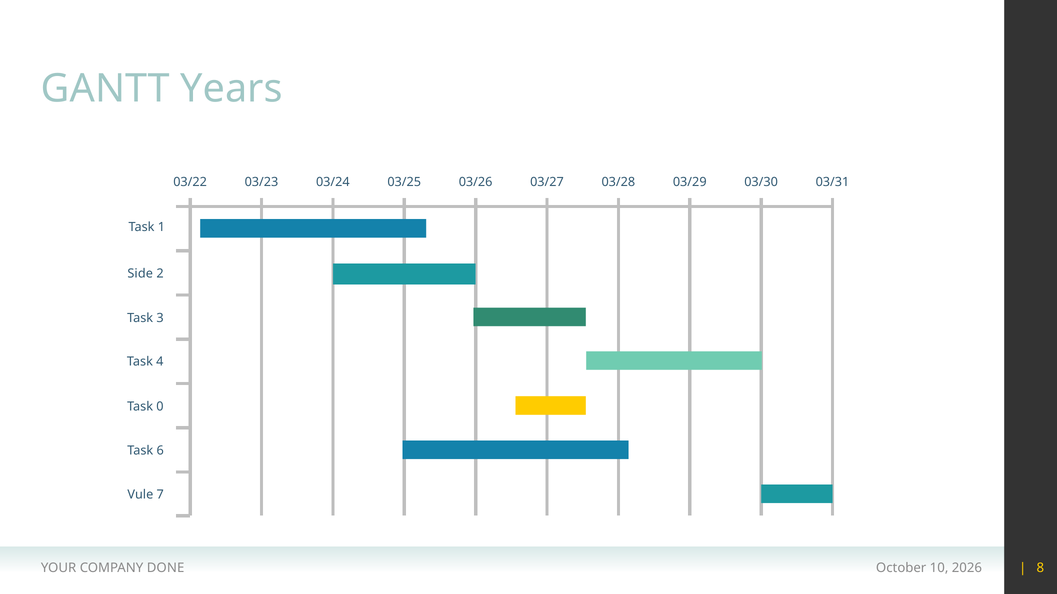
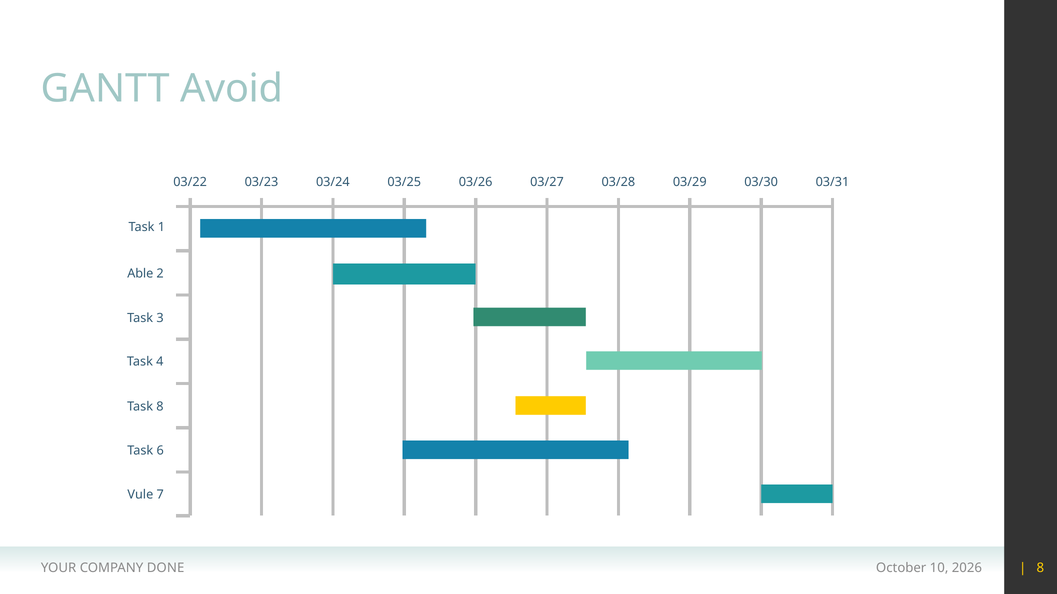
Years: Years -> Avoid
Side: Side -> Able
Task 0: 0 -> 8
